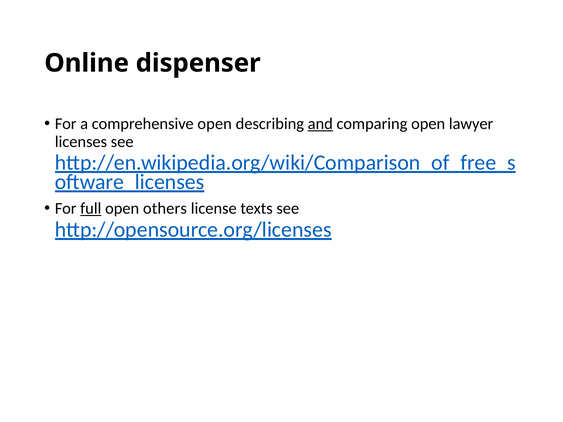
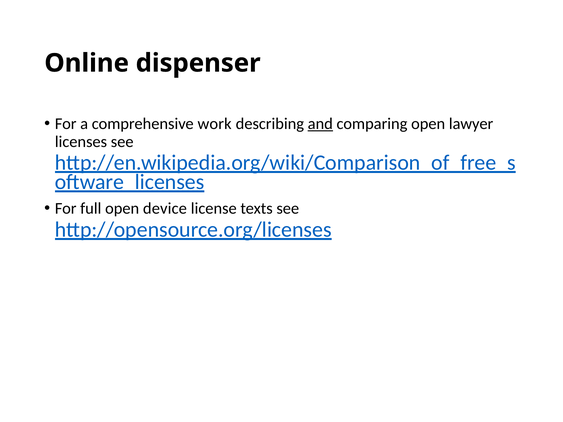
comprehensive open: open -> work
full underline: present -> none
others: others -> device
